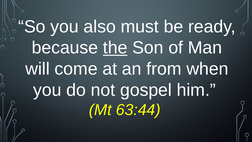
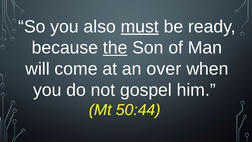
must underline: none -> present
from: from -> over
63:44: 63:44 -> 50:44
